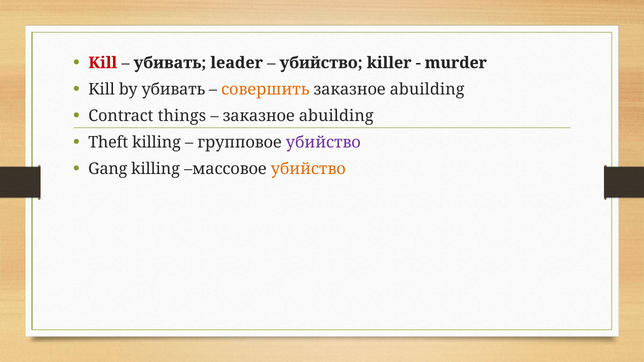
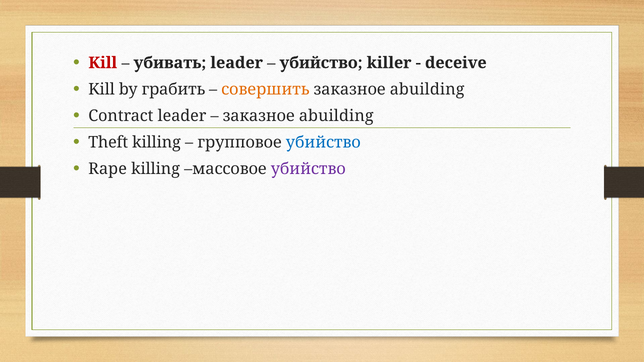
murder: murder -> deceive
by убивать: убивать -> грабить
Contract things: things -> leader
убийство at (323, 143) colour: purple -> blue
Gang: Gang -> Rape
убийство at (308, 169) colour: orange -> purple
